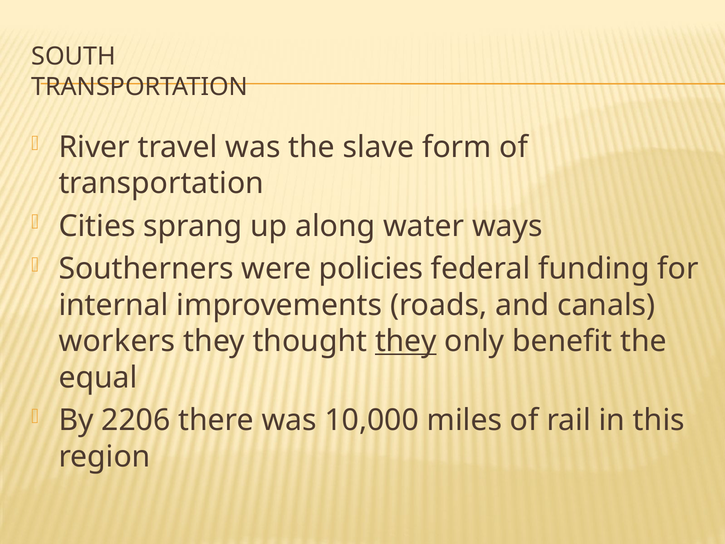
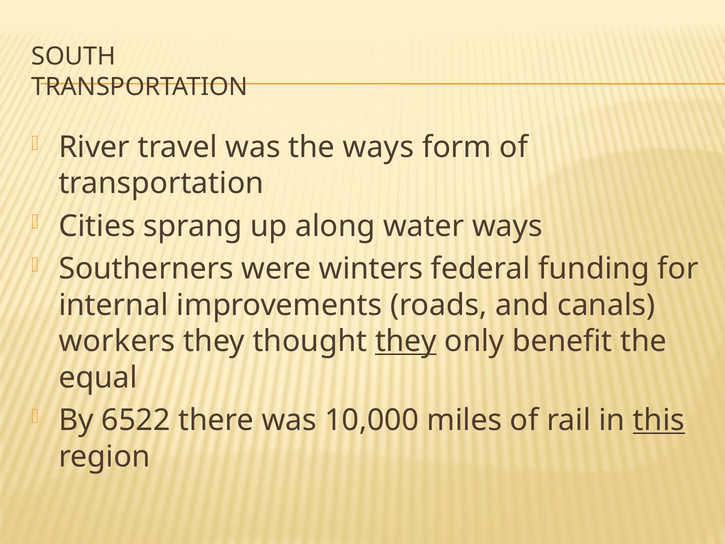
the slave: slave -> ways
policies: policies -> winters
2206: 2206 -> 6522
this underline: none -> present
